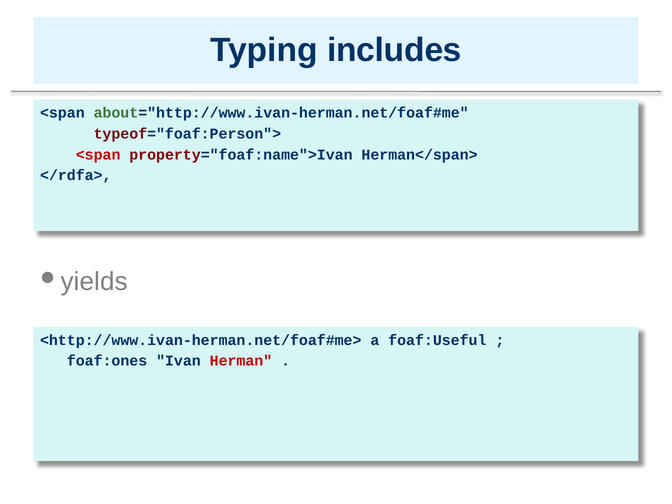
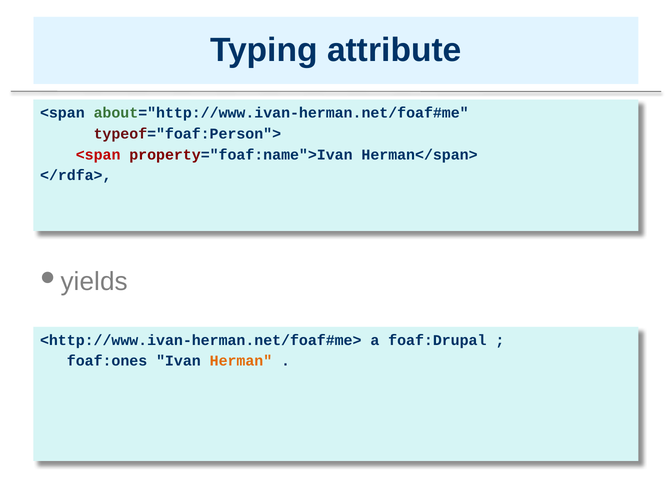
includes: includes -> attribute
foaf:Useful: foaf:Useful -> foaf:Drupal
Herman colour: red -> orange
